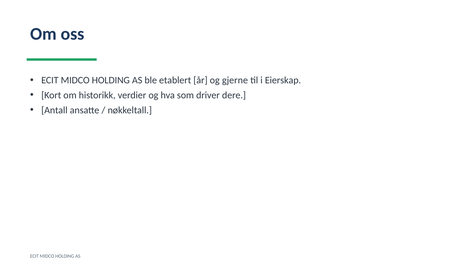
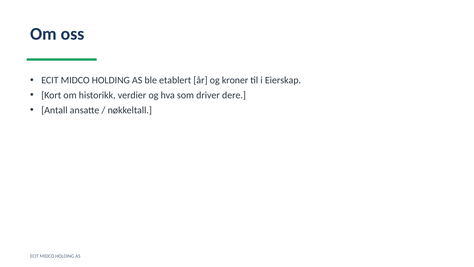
gjerne: gjerne -> kroner
